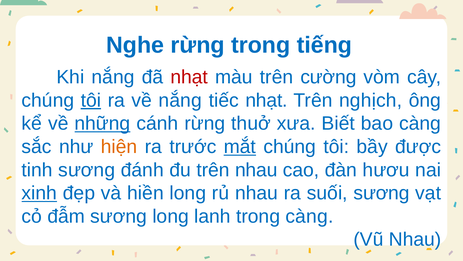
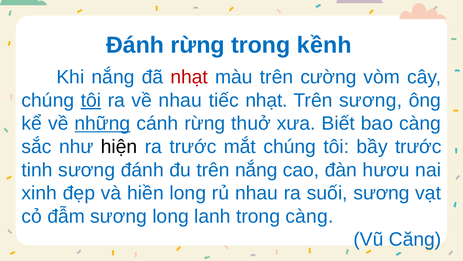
Nghe at (135, 45): Nghe -> Đánh
tiếng: tiếng -> kềnh
về nắng: nắng -> nhau
Trên nghịch: nghịch -> sương
hiện colour: orange -> black
mắt underline: present -> none
bầy được: được -> trước
trên nhau: nhau -> nắng
xinh underline: present -> none
Vũ Nhau: Nhau -> Căng
